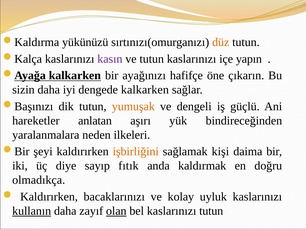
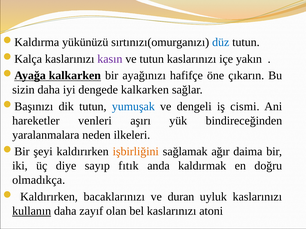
düz colour: orange -> blue
yapın: yapın -> yakın
yumuşak colour: orange -> blue
güçlü: güçlü -> cismi
anlatan: anlatan -> venleri
kişi: kişi -> ağır
kolay: kolay -> duran
olan underline: present -> none
kaslarınızı tutun: tutun -> atoni
